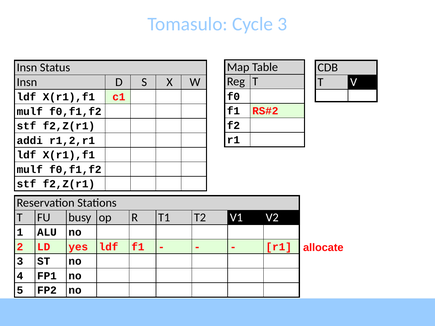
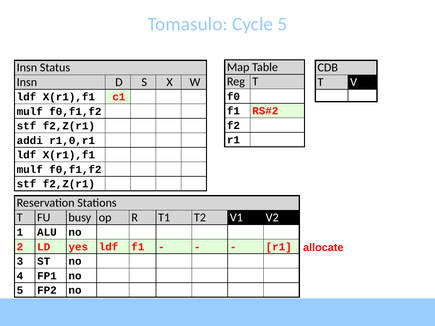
Cycle 3: 3 -> 5
r1,2,r1: r1,2,r1 -> r1,0,r1
